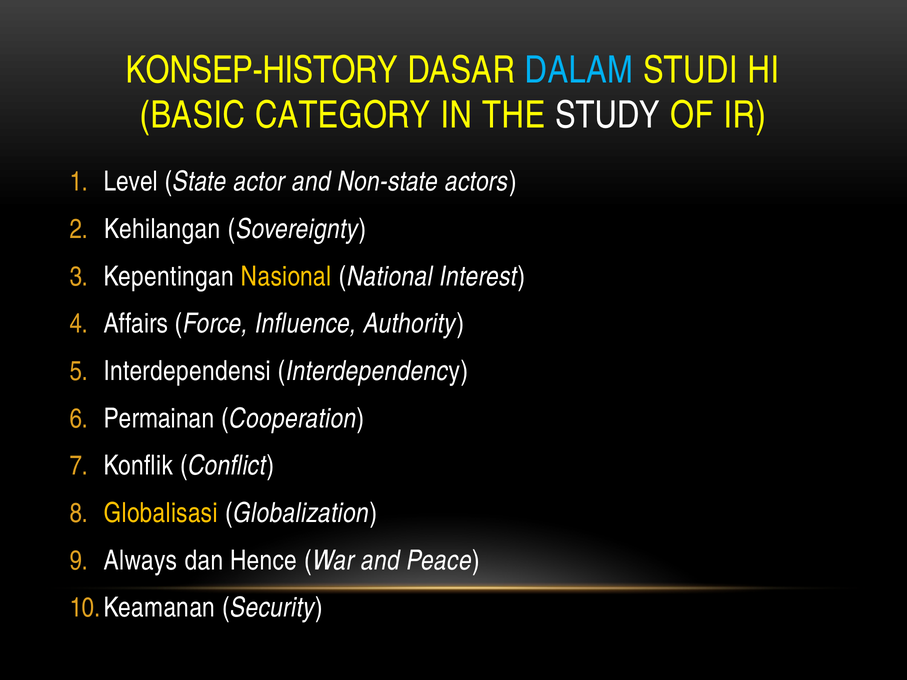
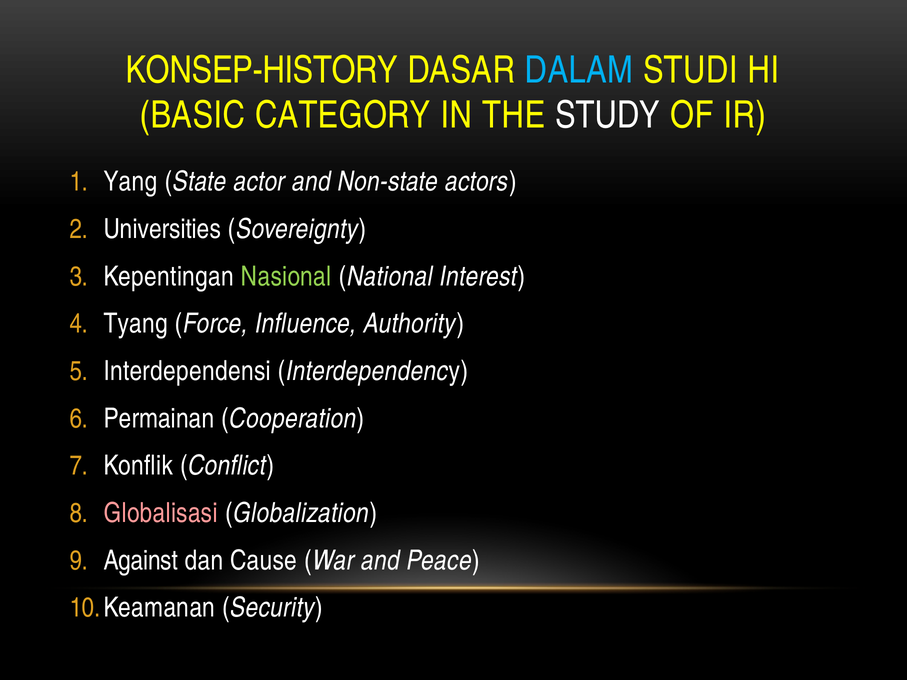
Level: Level -> Yang
Kehilangan: Kehilangan -> Universities
Nasional colour: yellow -> light green
Affairs: Affairs -> Tyang
Globalisasi colour: yellow -> pink
Always: Always -> Against
Hence: Hence -> Cause
